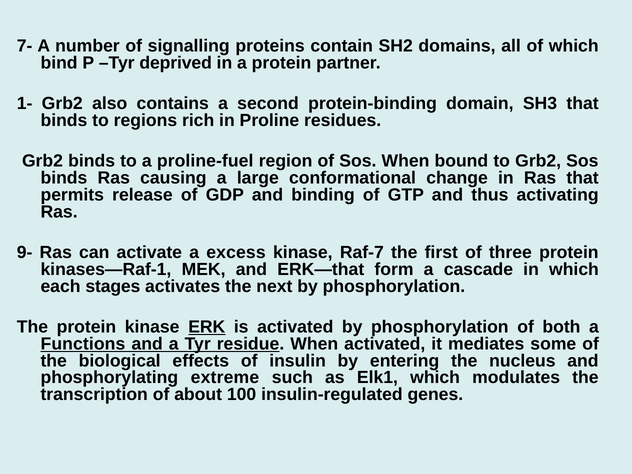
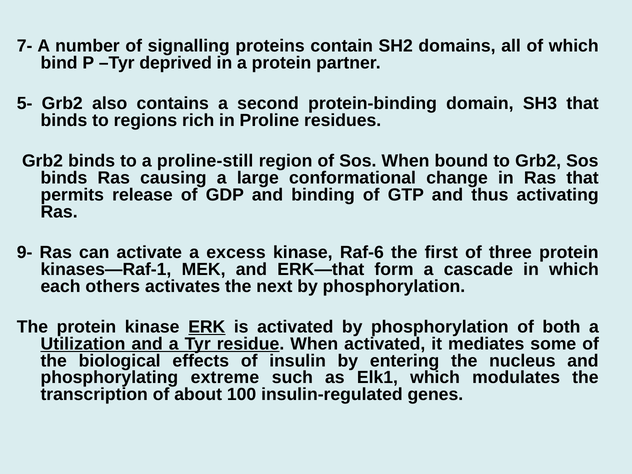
1-: 1- -> 5-
proline-fuel: proline-fuel -> proline-still
Raf-7: Raf-7 -> Raf-6
stages: stages -> others
Functions: Functions -> Utilization
